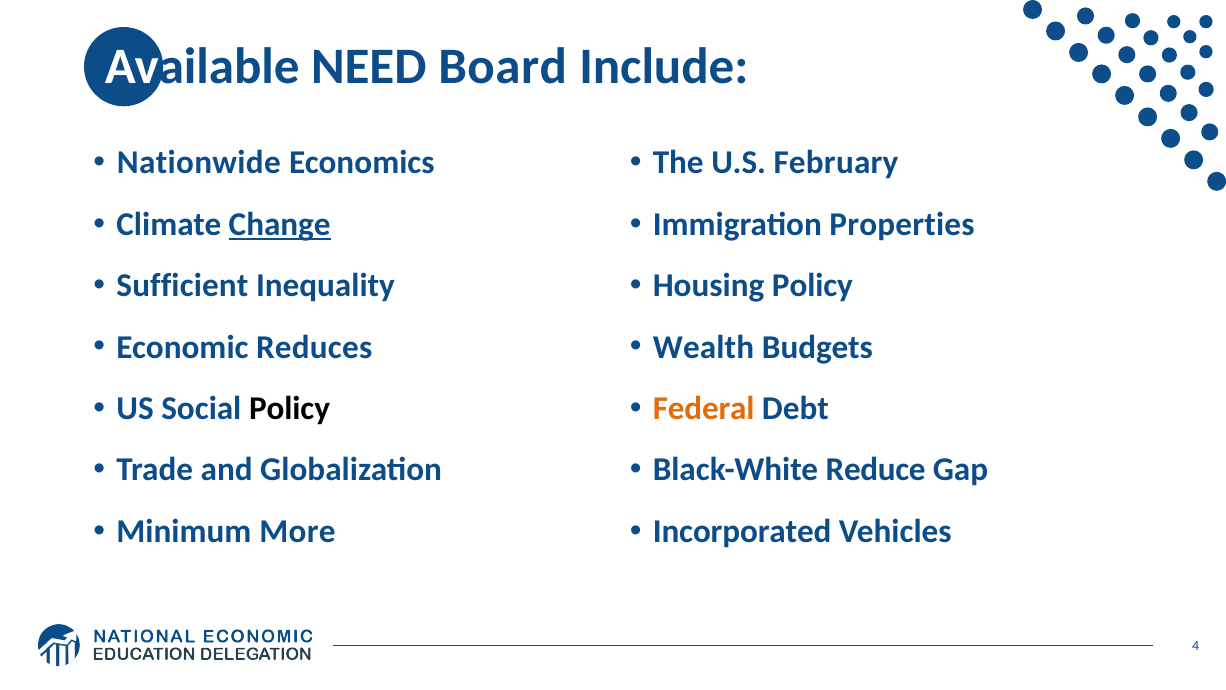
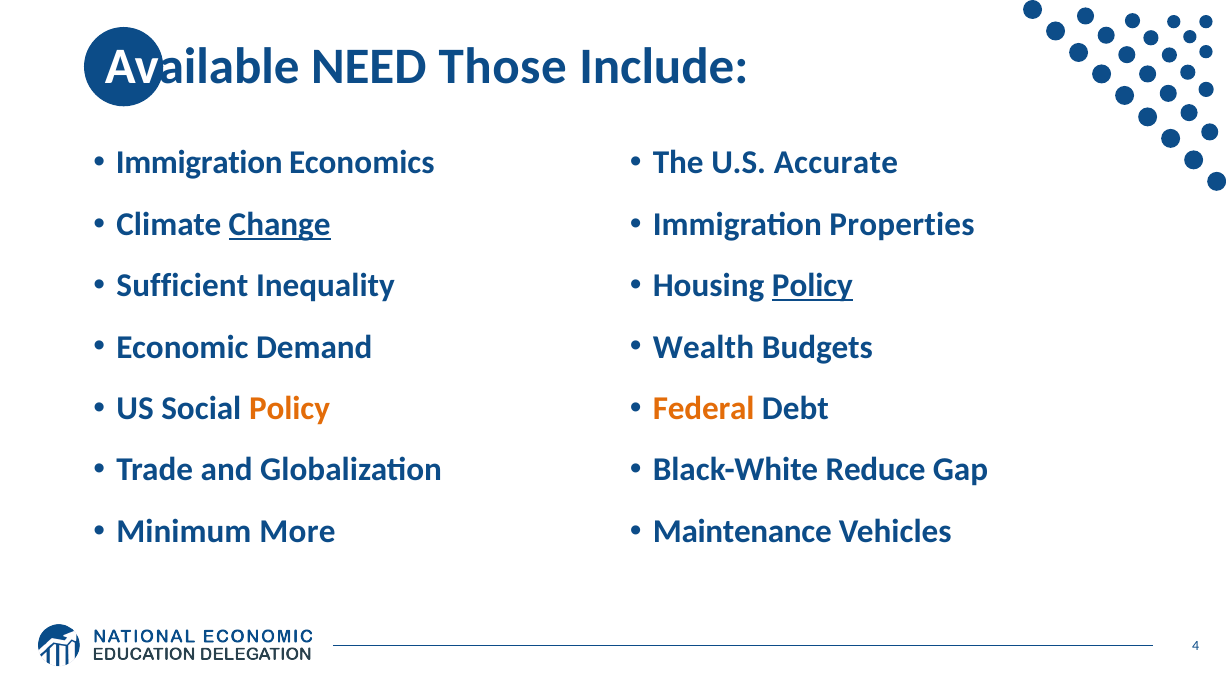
Board: Board -> Those
Nationwide at (199, 163): Nationwide -> Immigration
February: February -> Accurate
Policy at (812, 286) underline: none -> present
Reduces: Reduces -> Demand
Policy at (289, 408) colour: black -> orange
Incorporated: Incorporated -> Maintenance
